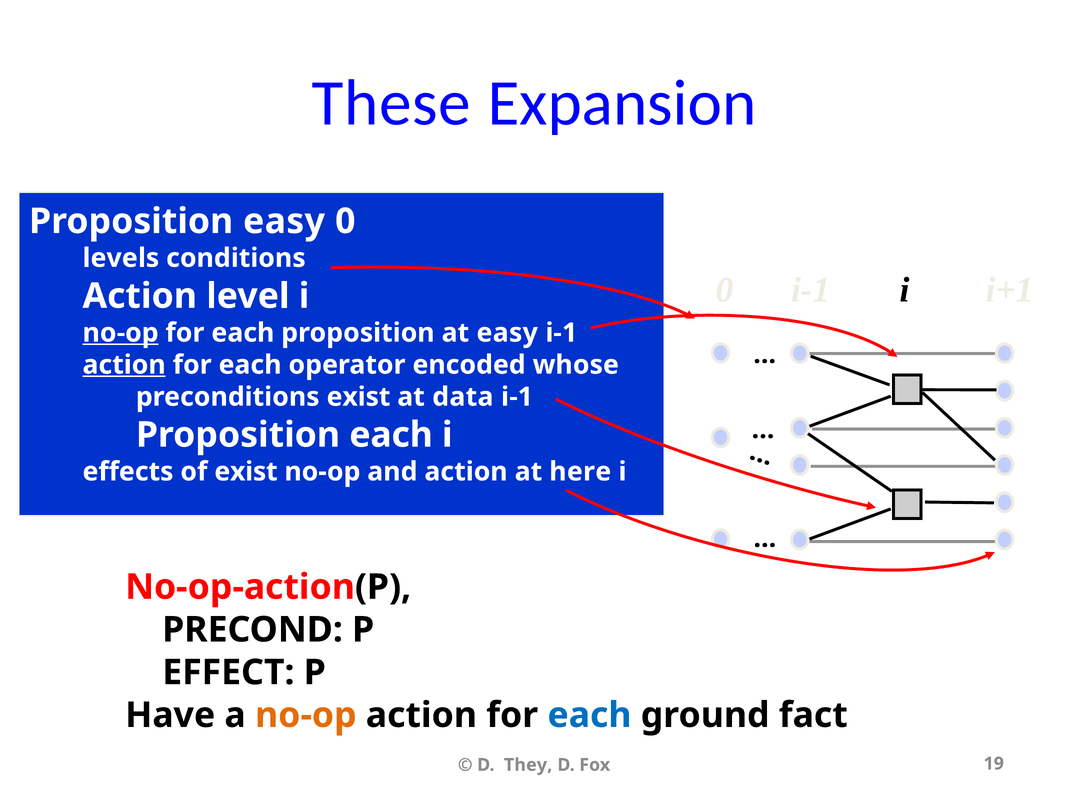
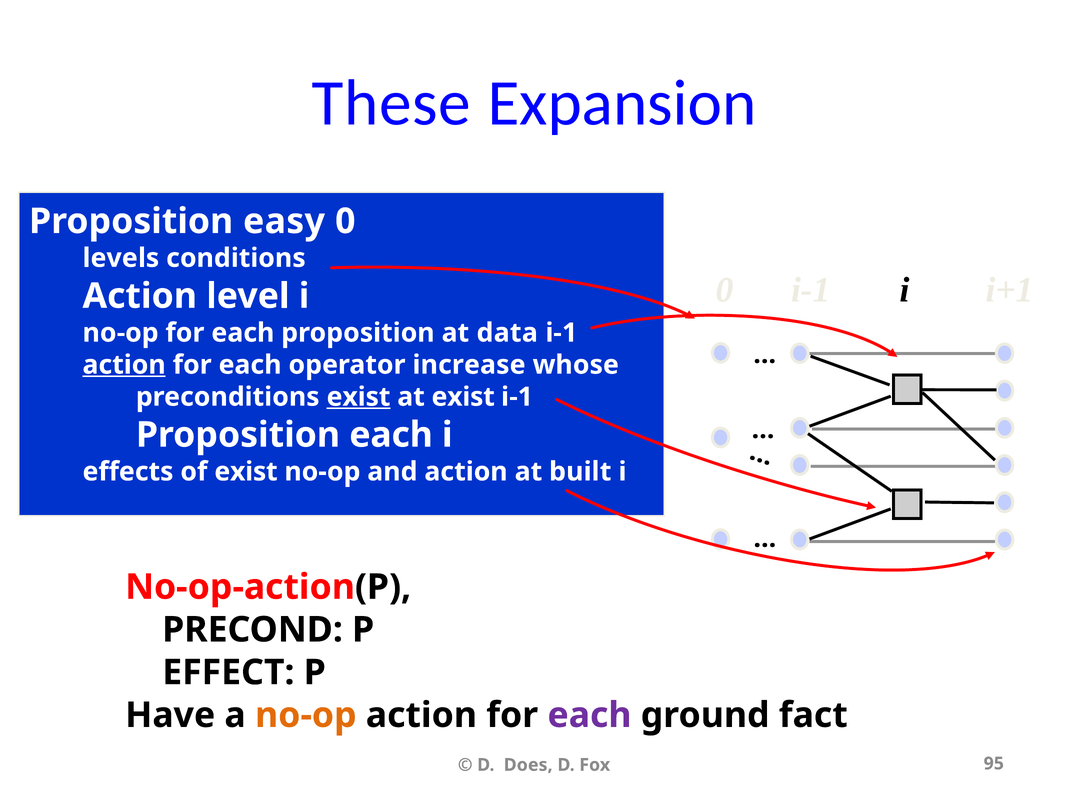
no-op at (121, 333) underline: present -> none
at easy: easy -> data
encoded: encoded -> increase
exist at (359, 397) underline: none -> present
at data: data -> exist
here: here -> built
each at (589, 715) colour: blue -> purple
They: They -> Does
19: 19 -> 95
